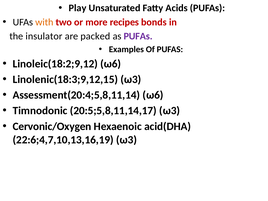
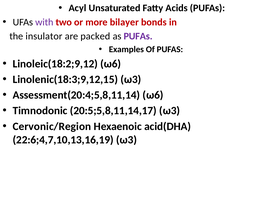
Play: Play -> Acyl
with colour: orange -> purple
recipes: recipes -> bilayer
Cervonic/Oxygen: Cervonic/Oxygen -> Cervonic/Region
